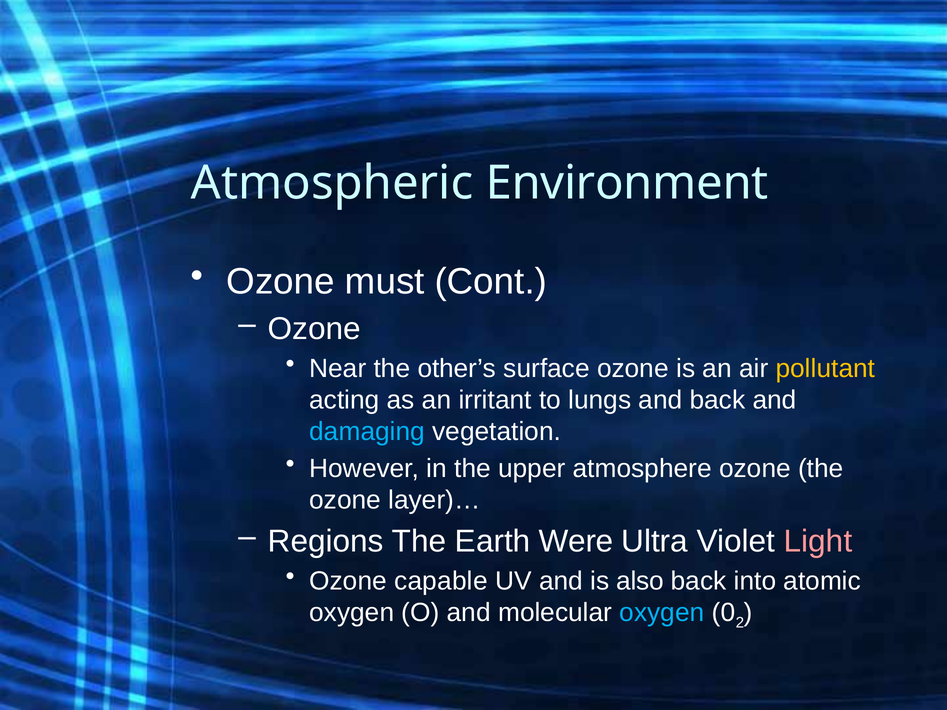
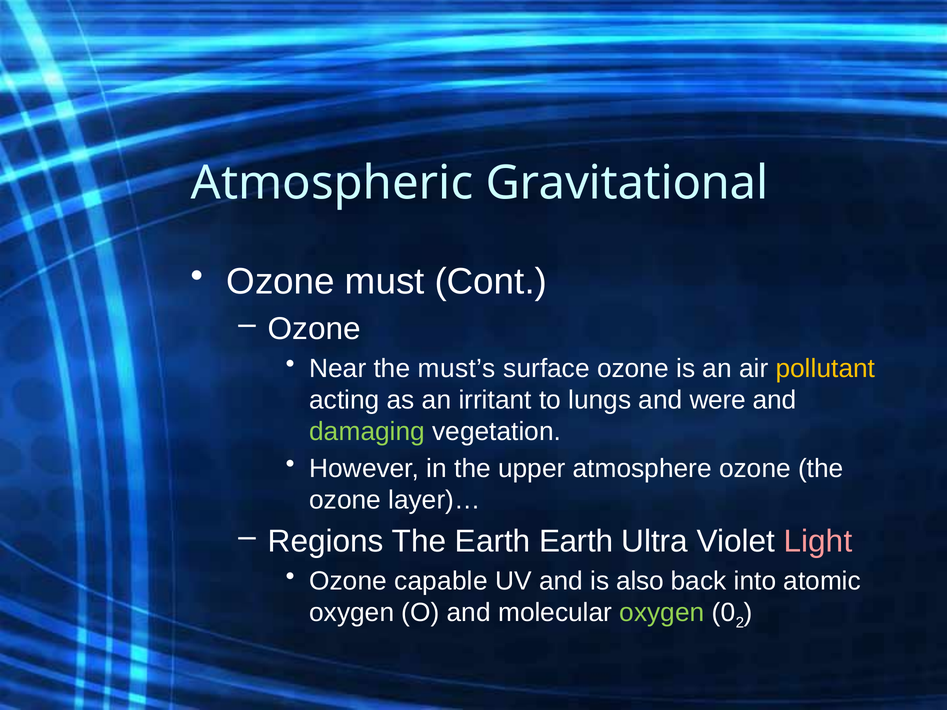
Environment: Environment -> Gravitational
other’s: other’s -> must’s
and back: back -> were
damaging colour: light blue -> light green
Earth Were: Were -> Earth
oxygen at (662, 613) colour: light blue -> light green
